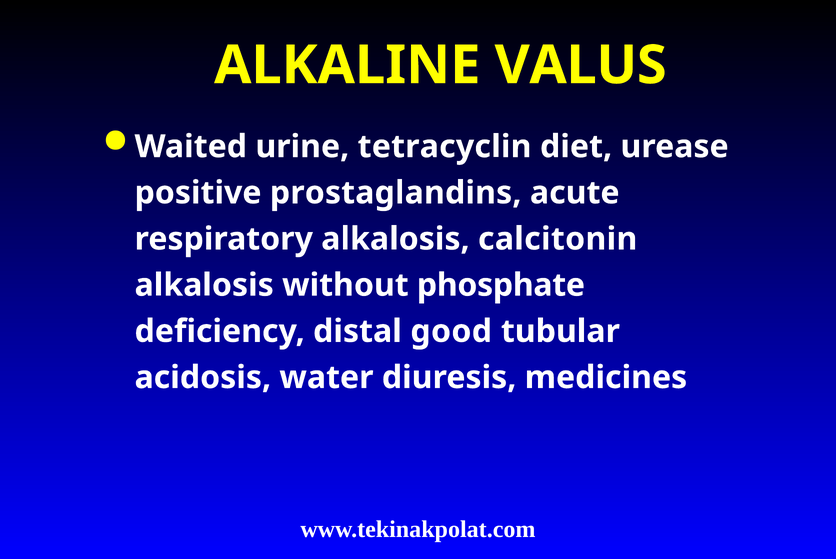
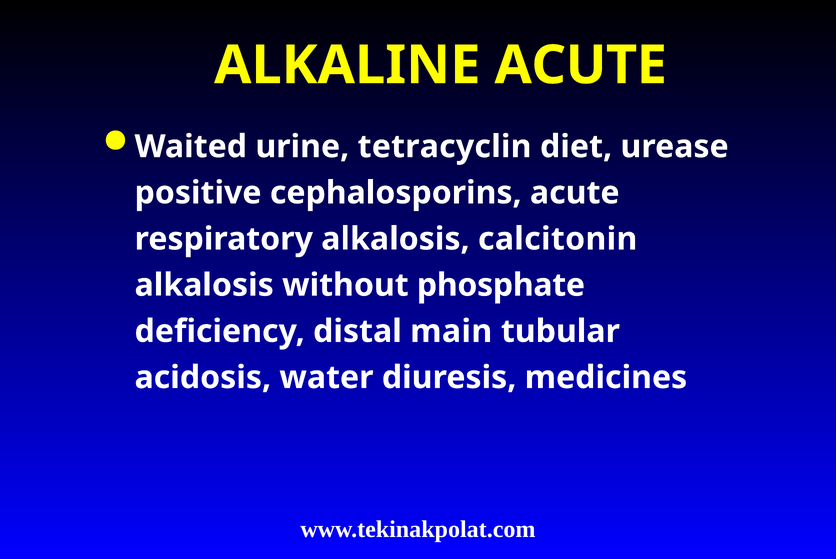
ALKALINE VALUS: VALUS -> ACUTE
prostaglandins: prostaglandins -> cephalosporins
good: good -> main
